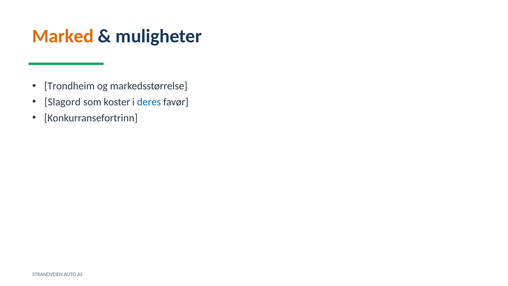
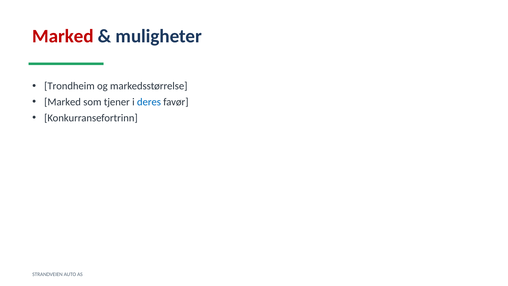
Marked at (63, 36) colour: orange -> red
Slagord at (62, 102): Slagord -> Marked
koster: koster -> tjener
